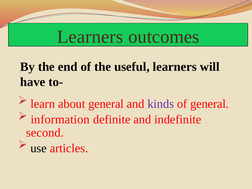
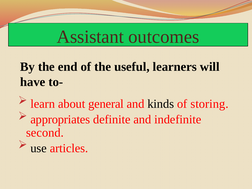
Learners at (90, 37): Learners -> Assistant
kinds colour: purple -> black
of general: general -> storing
information: information -> appropriates
